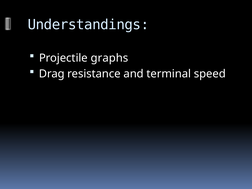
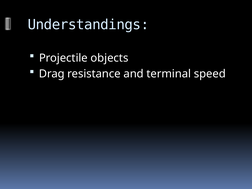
graphs: graphs -> objects
